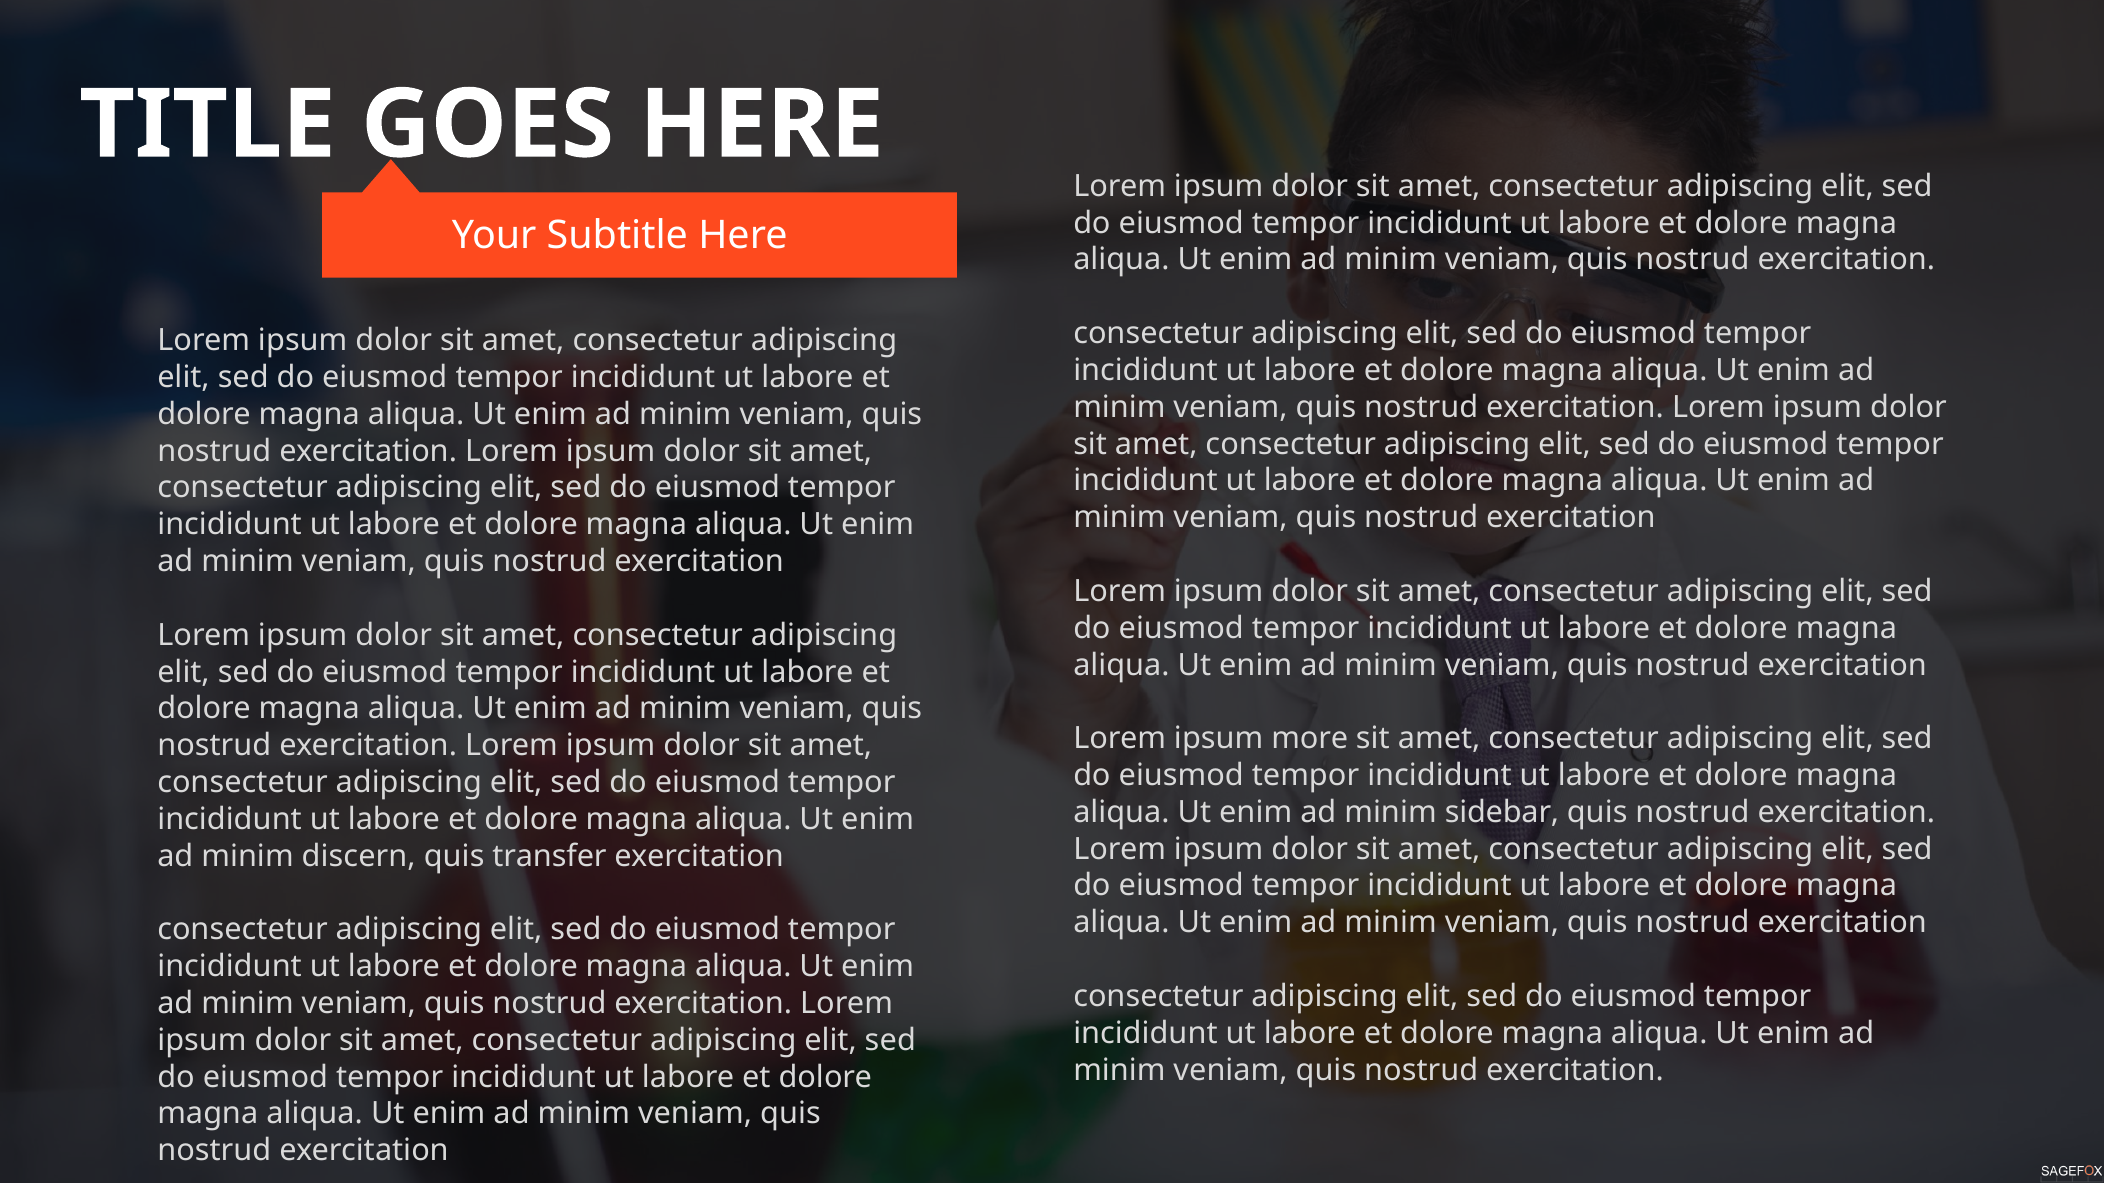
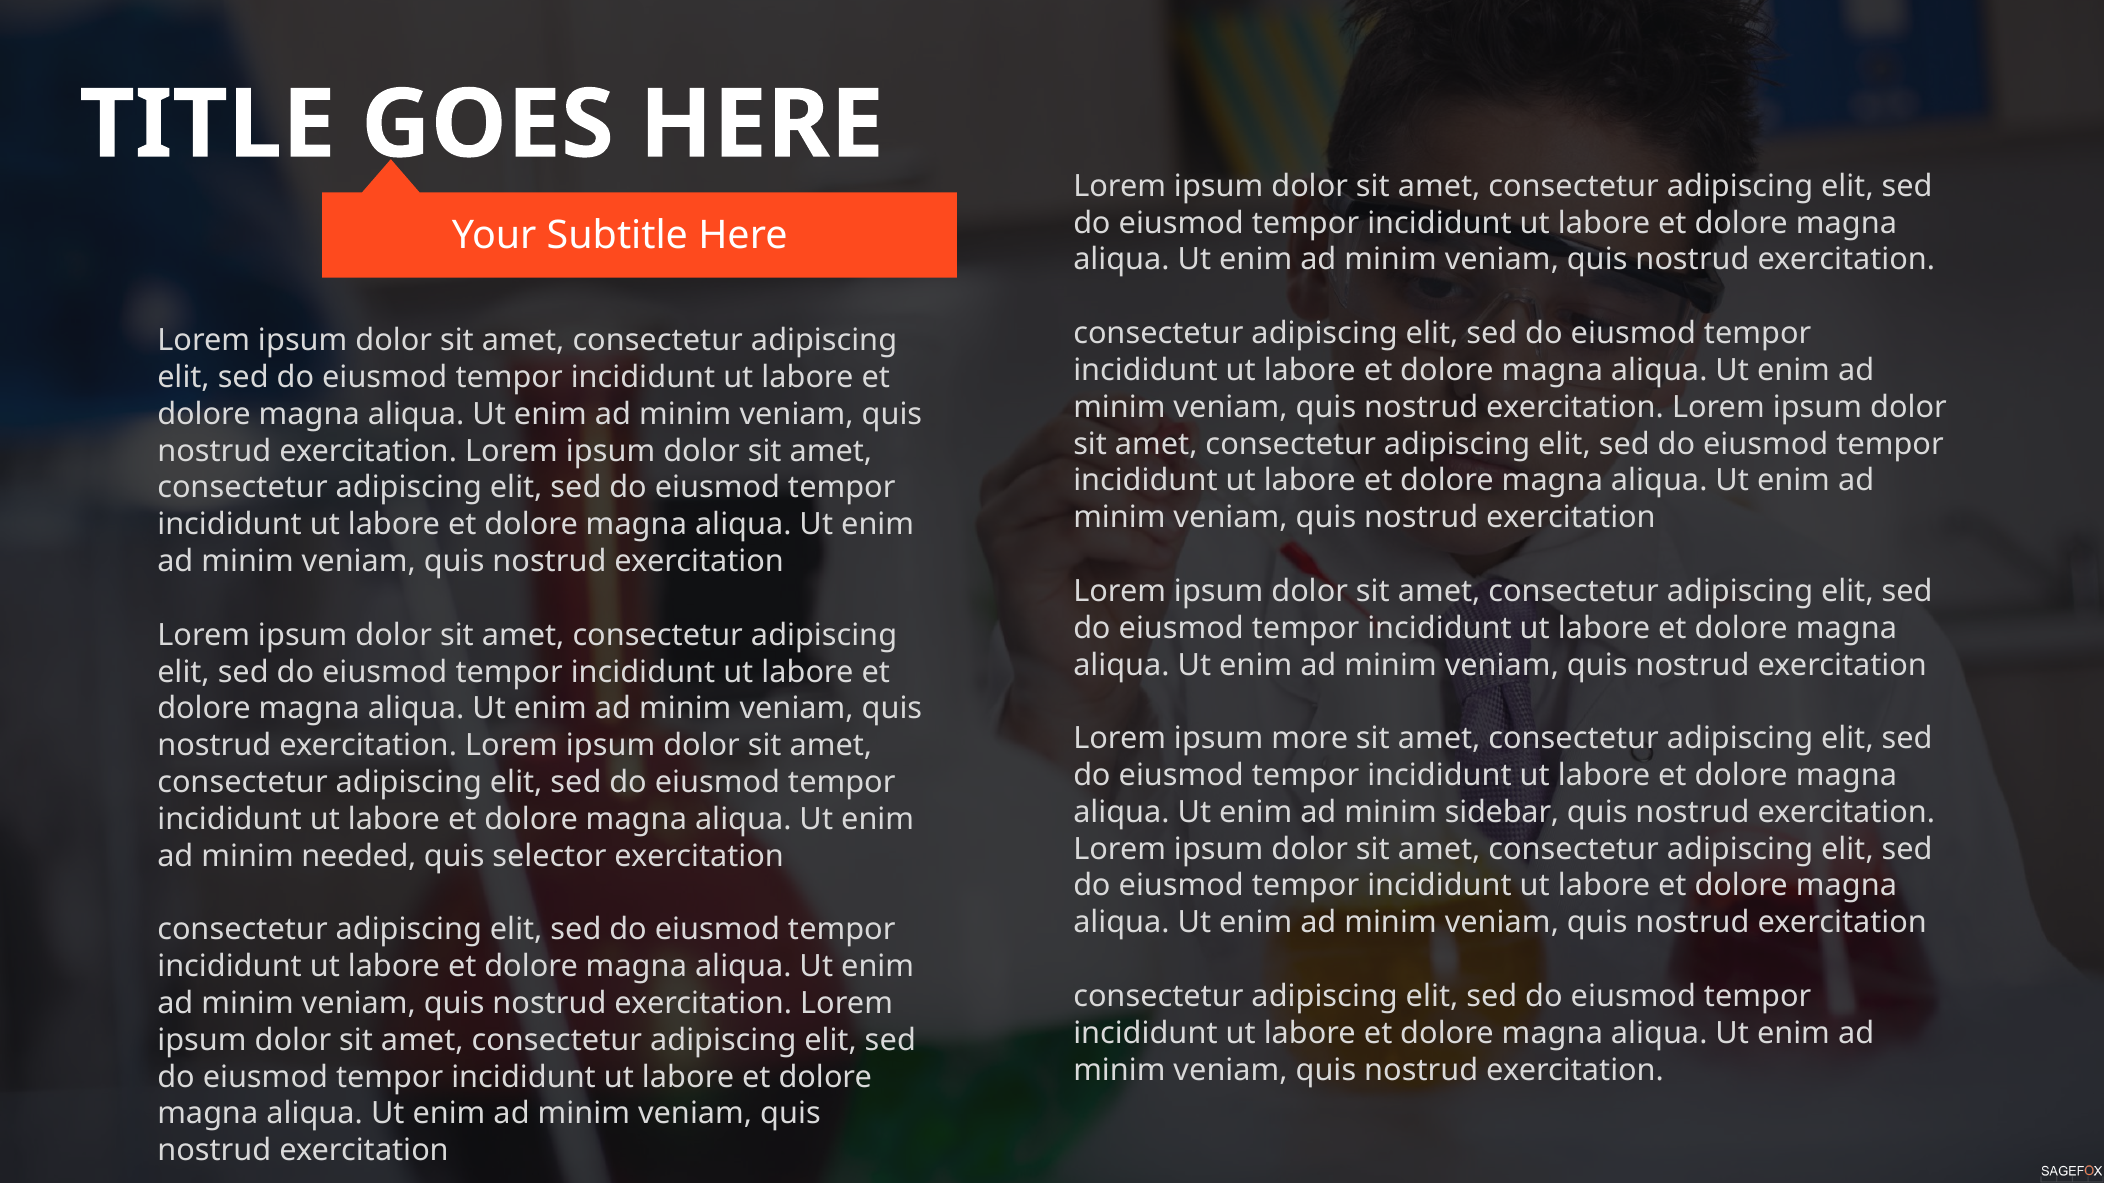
discern: discern -> needed
transfer: transfer -> selector
